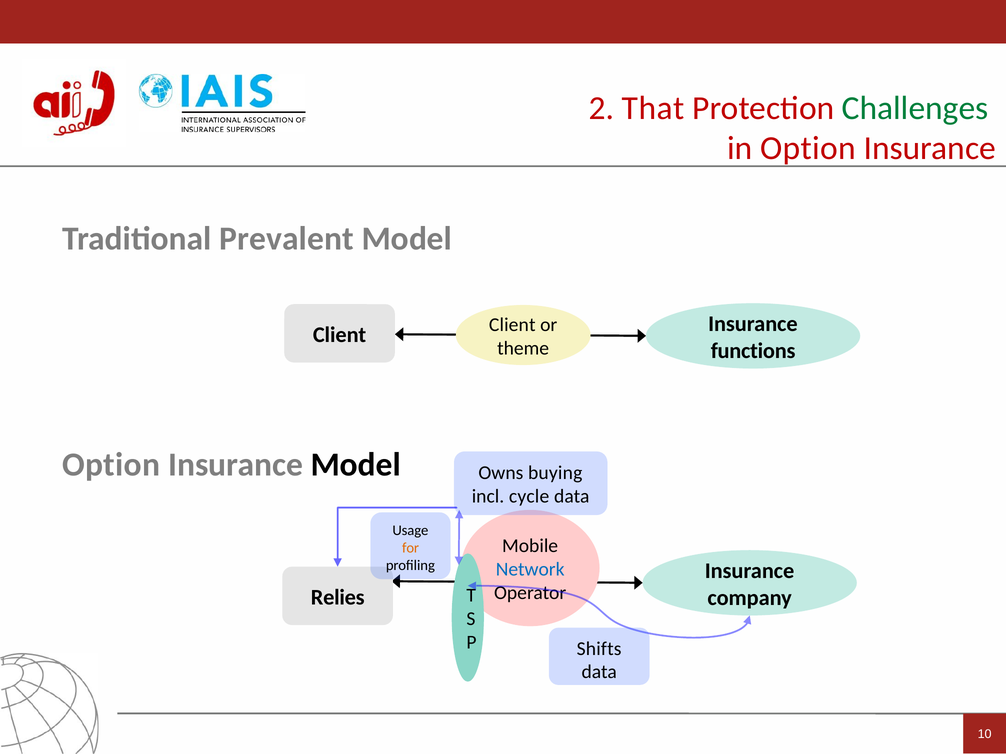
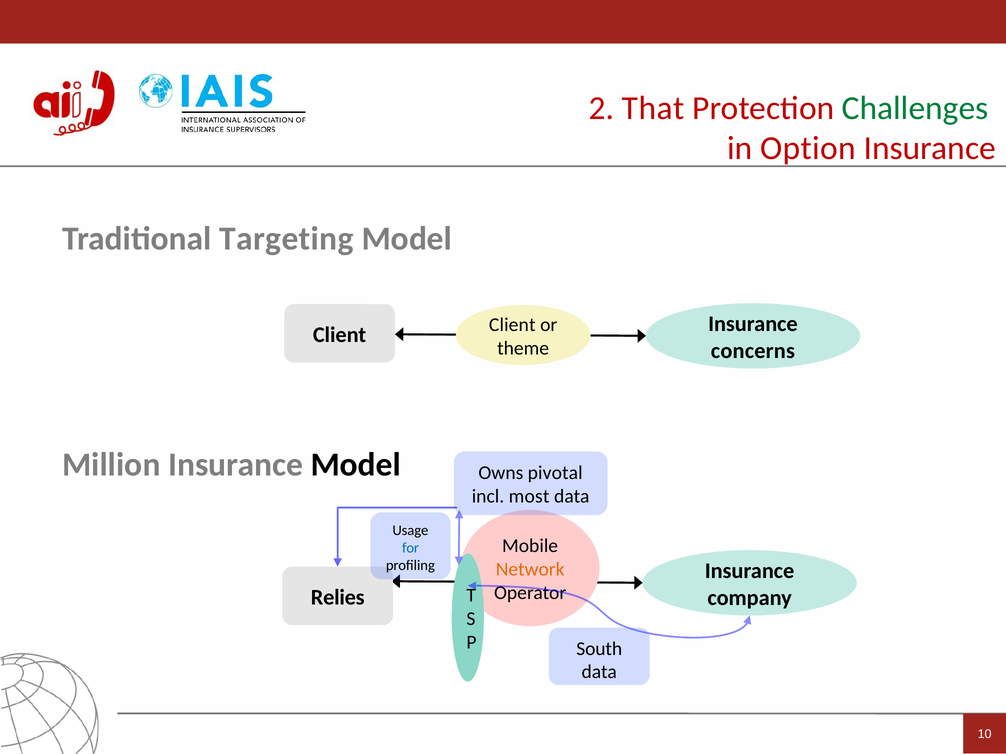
Prevalent: Prevalent -> Targeting
functions: functions -> concerns
Option at (111, 465): Option -> Million
buying: buying -> pivotal
cycle: cycle -> most
for colour: orange -> blue
Network colour: blue -> orange
Shifts: Shifts -> South
